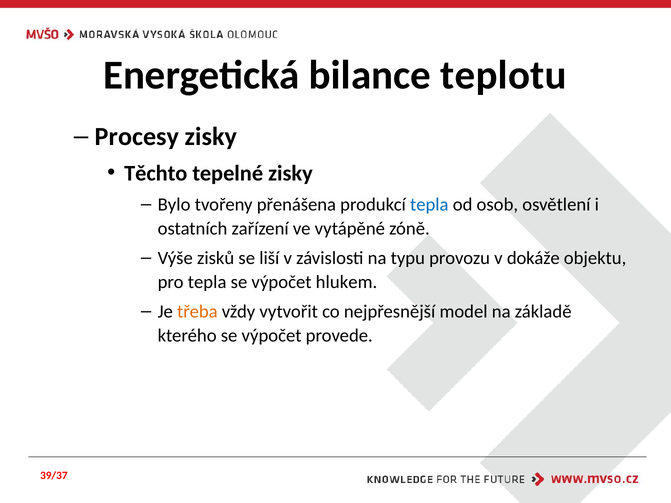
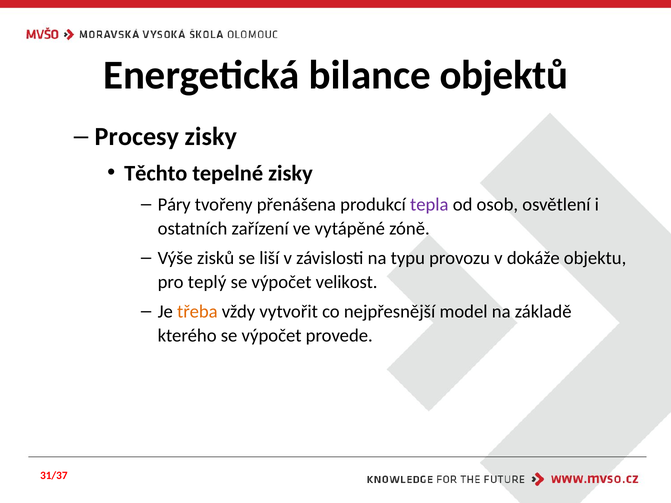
teplotu: teplotu -> objektů
Bylo: Bylo -> Páry
tepla at (429, 205) colour: blue -> purple
pro tepla: tepla -> teplý
hlukem: hlukem -> velikost
39/37: 39/37 -> 31/37
